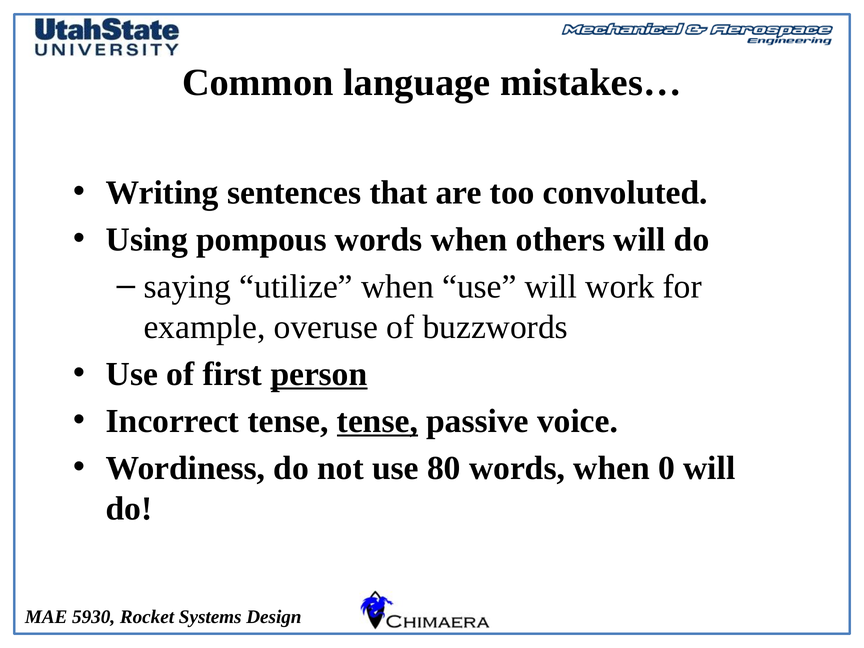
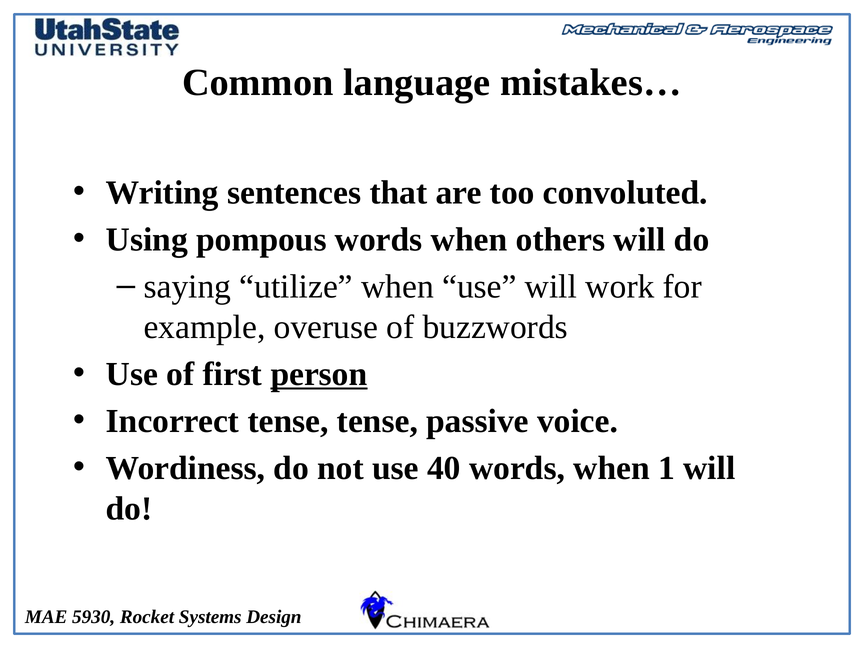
tense at (377, 421) underline: present -> none
80: 80 -> 40
0: 0 -> 1
